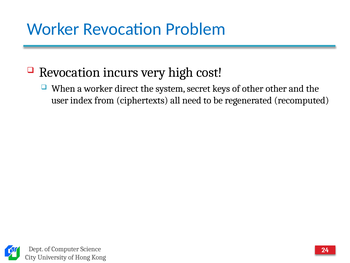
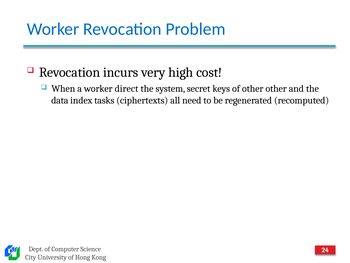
user: user -> data
from: from -> tasks
